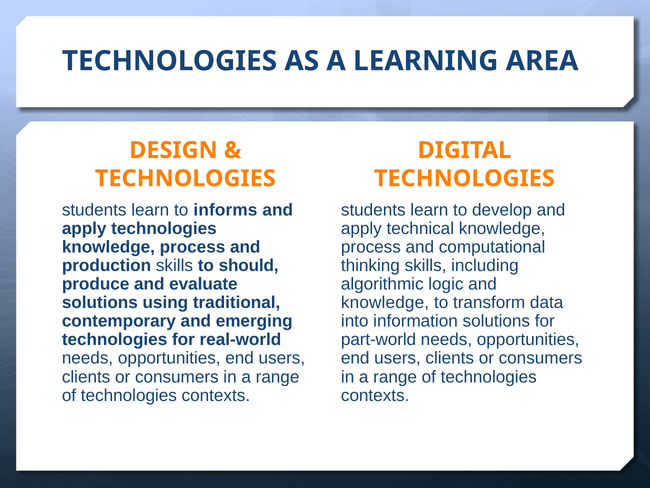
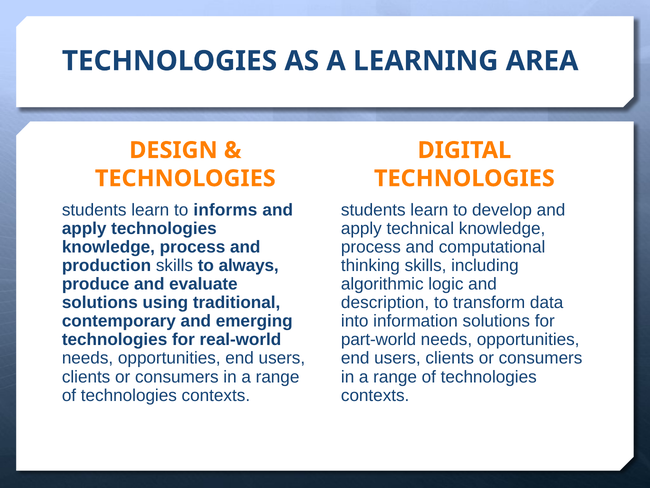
should: should -> always
knowledge at (385, 302): knowledge -> description
